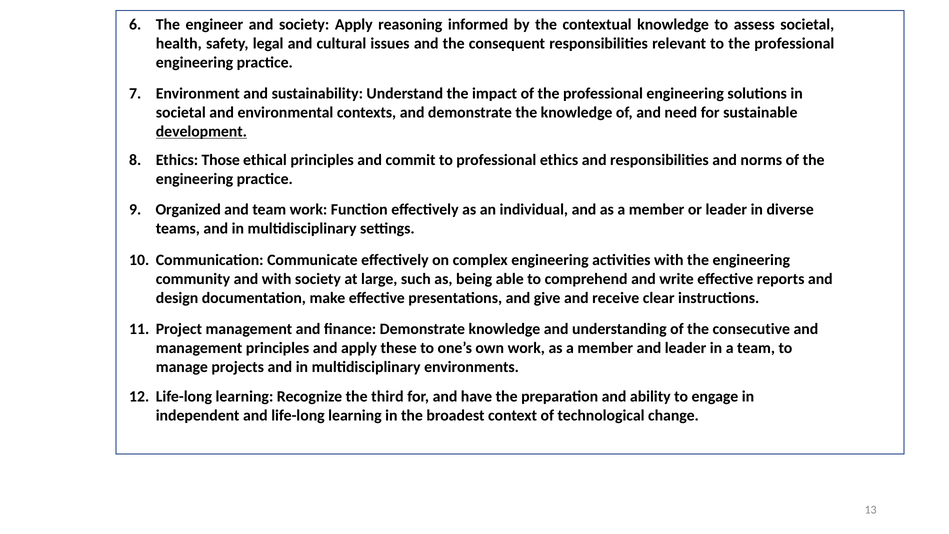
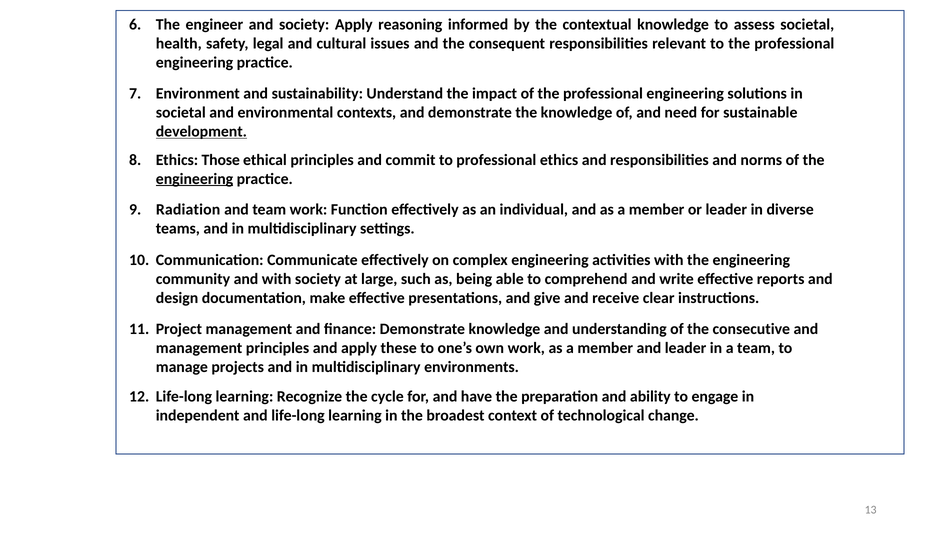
engineering at (195, 179) underline: none -> present
Organized: Organized -> Radiation
third: third -> cycle
